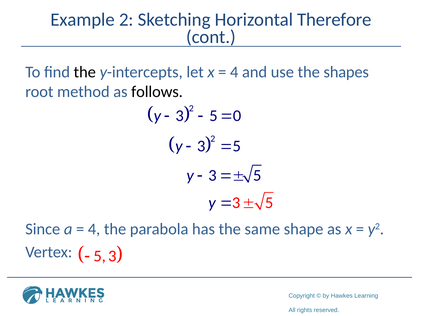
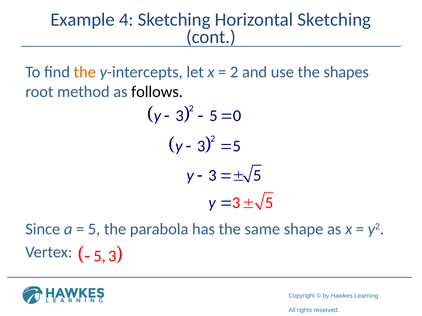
Example 2: 2 -> 4
Horizontal Therefore: Therefore -> Sketching
the at (85, 72) colour: black -> orange
4 at (234, 72): 4 -> 2
4 at (94, 229): 4 -> 5
